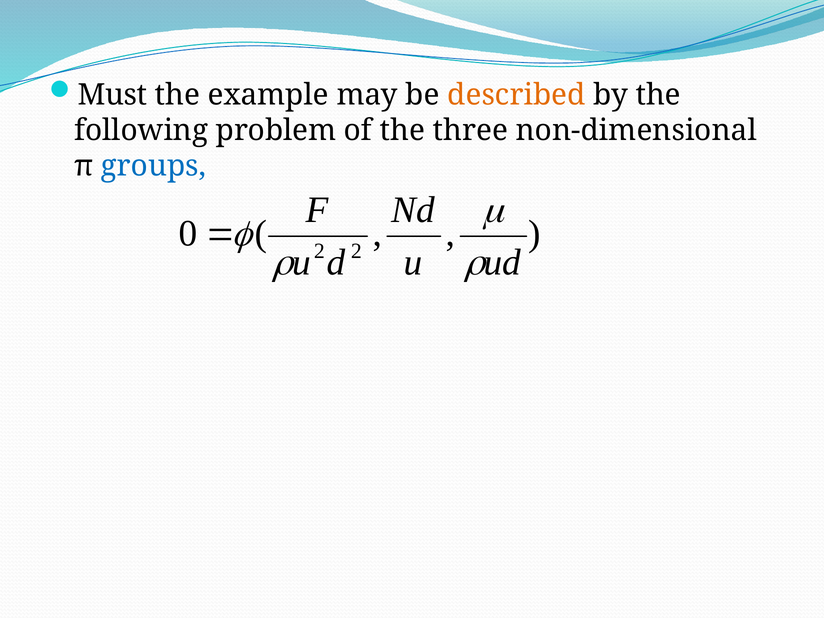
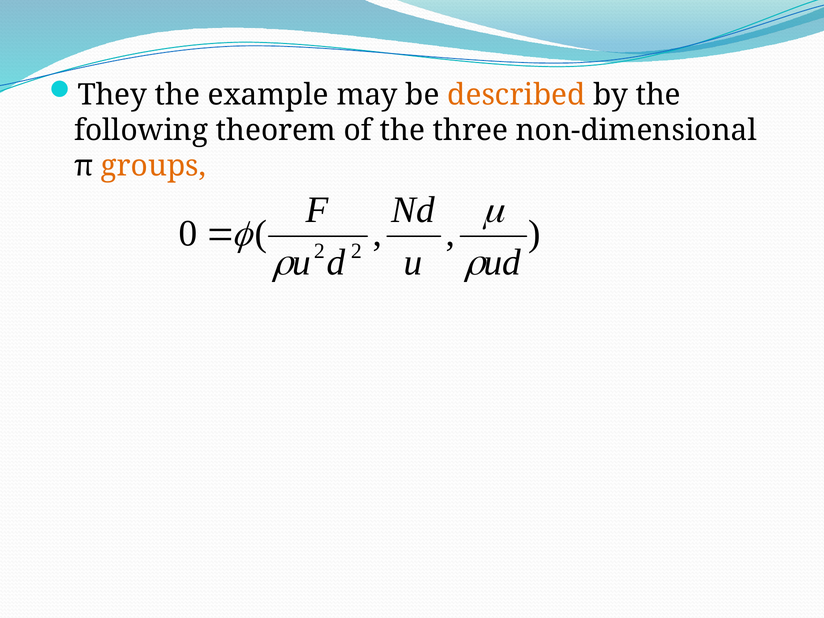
Must: Must -> They
problem: problem -> theorem
groups colour: blue -> orange
